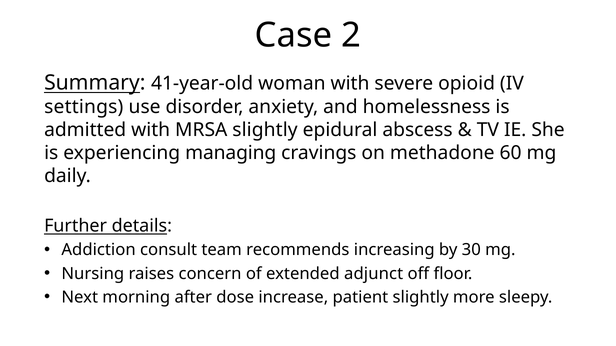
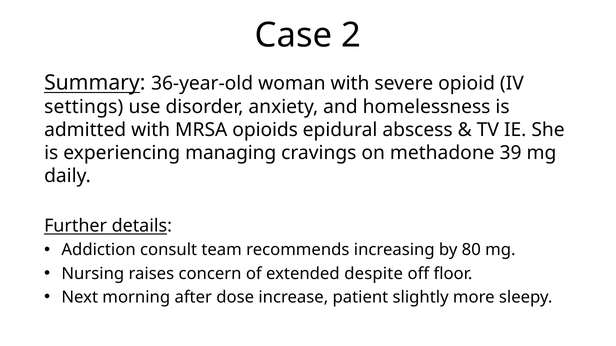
41-year-old: 41-year-old -> 36-year-old
MRSA slightly: slightly -> opioids
60: 60 -> 39
30: 30 -> 80
adjunct: adjunct -> despite
